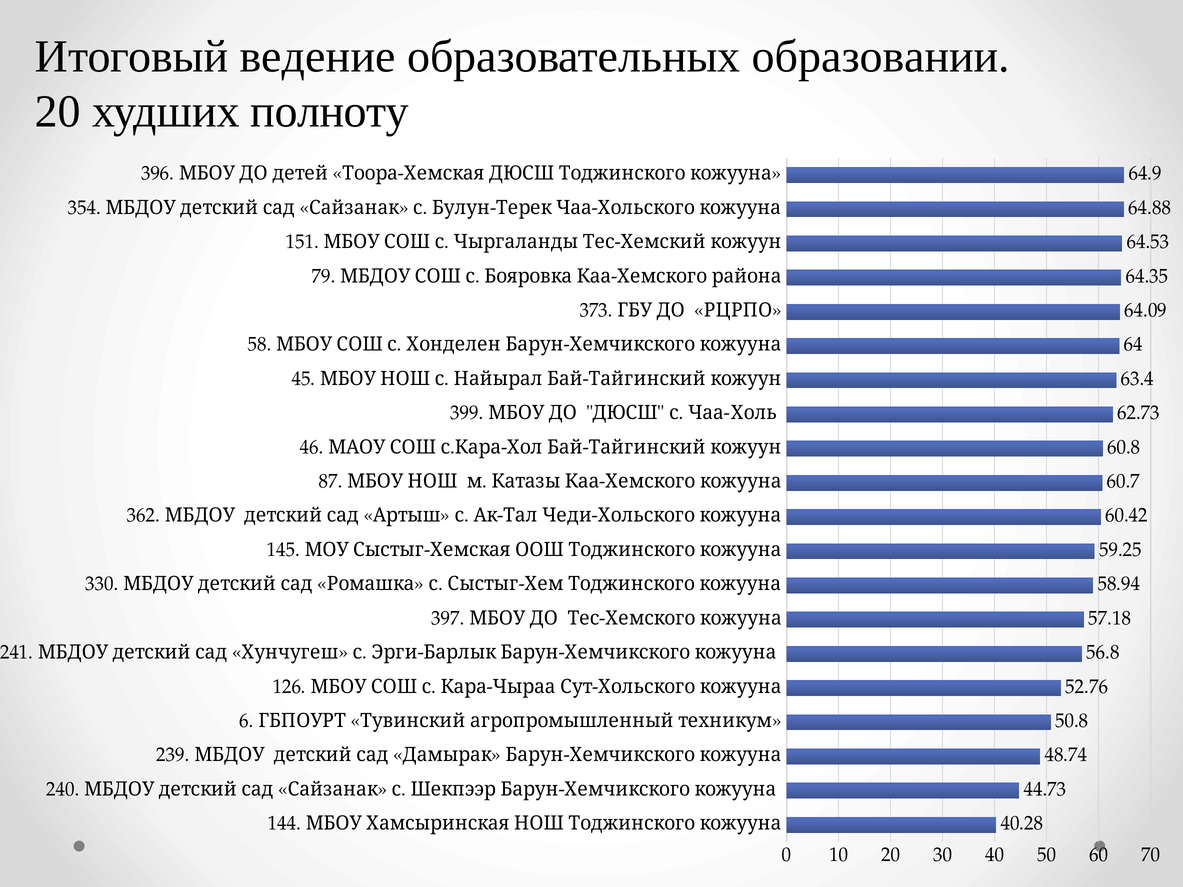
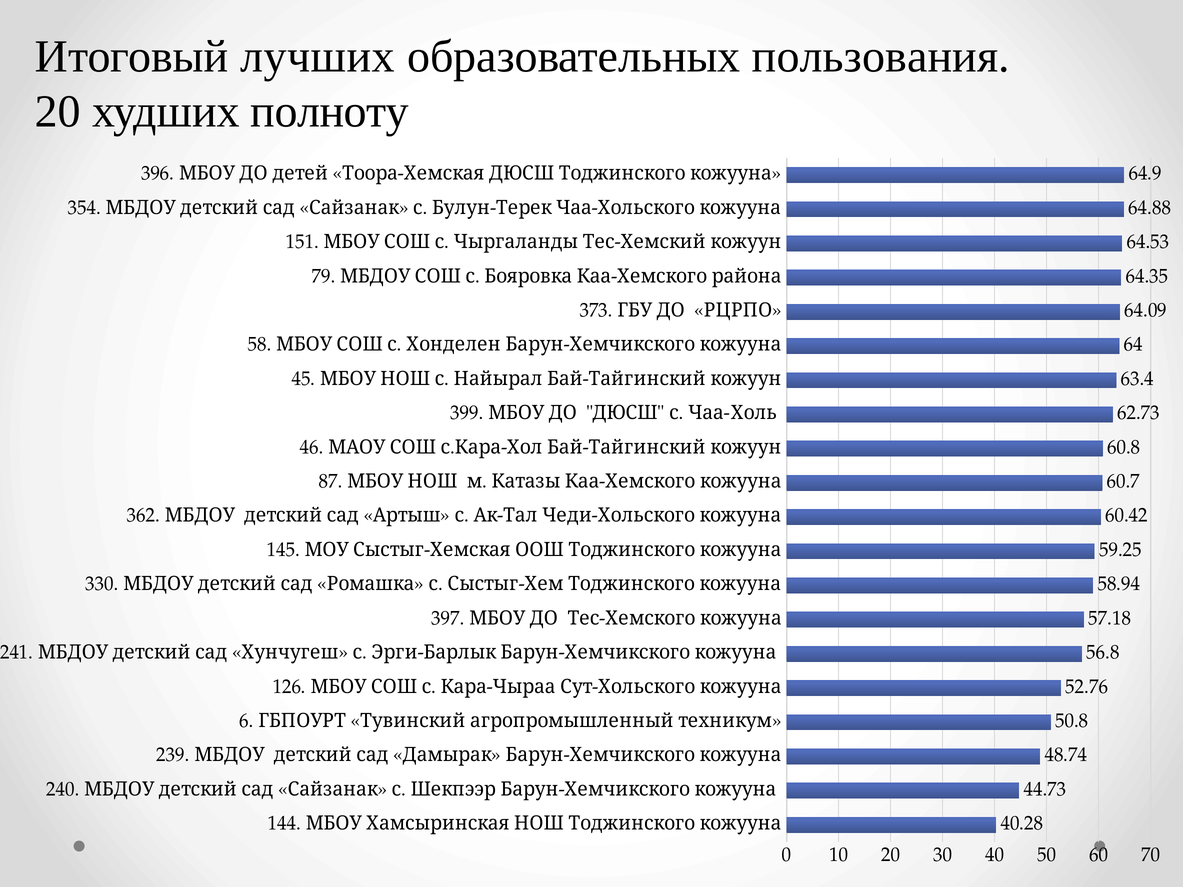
ведение: ведение -> лучших
образовании: образовании -> пользования
